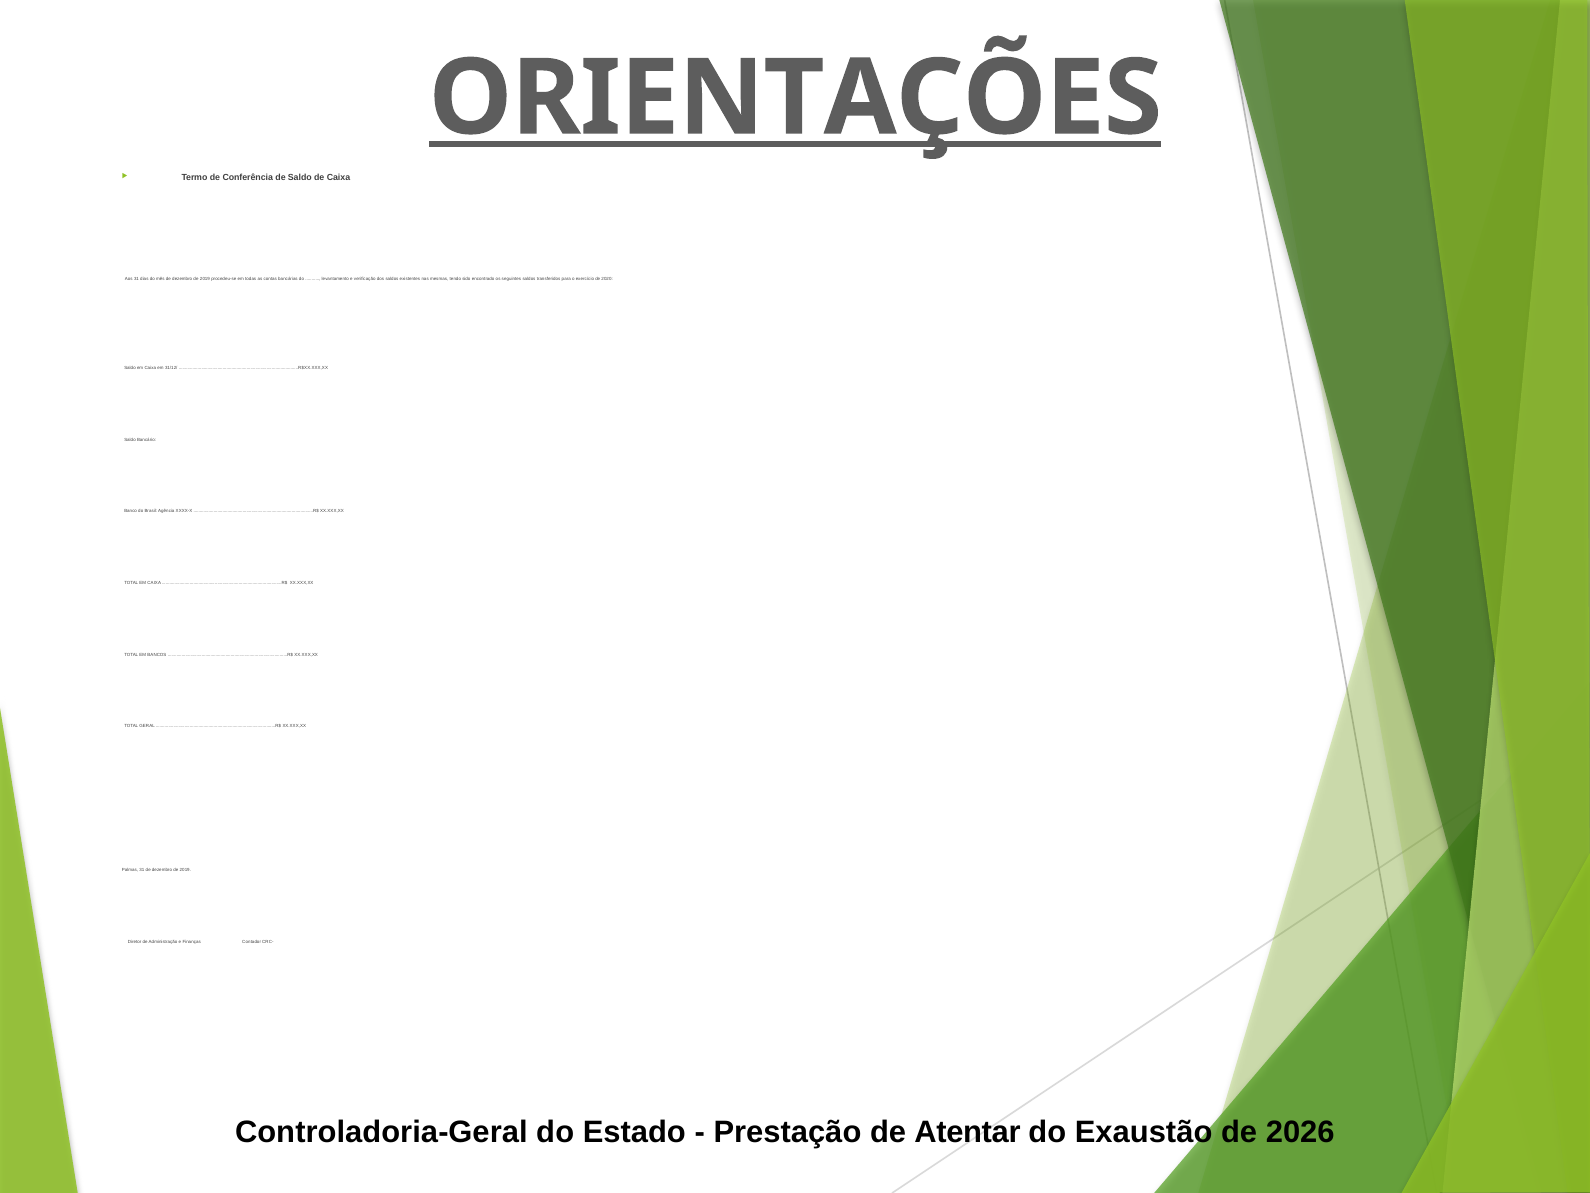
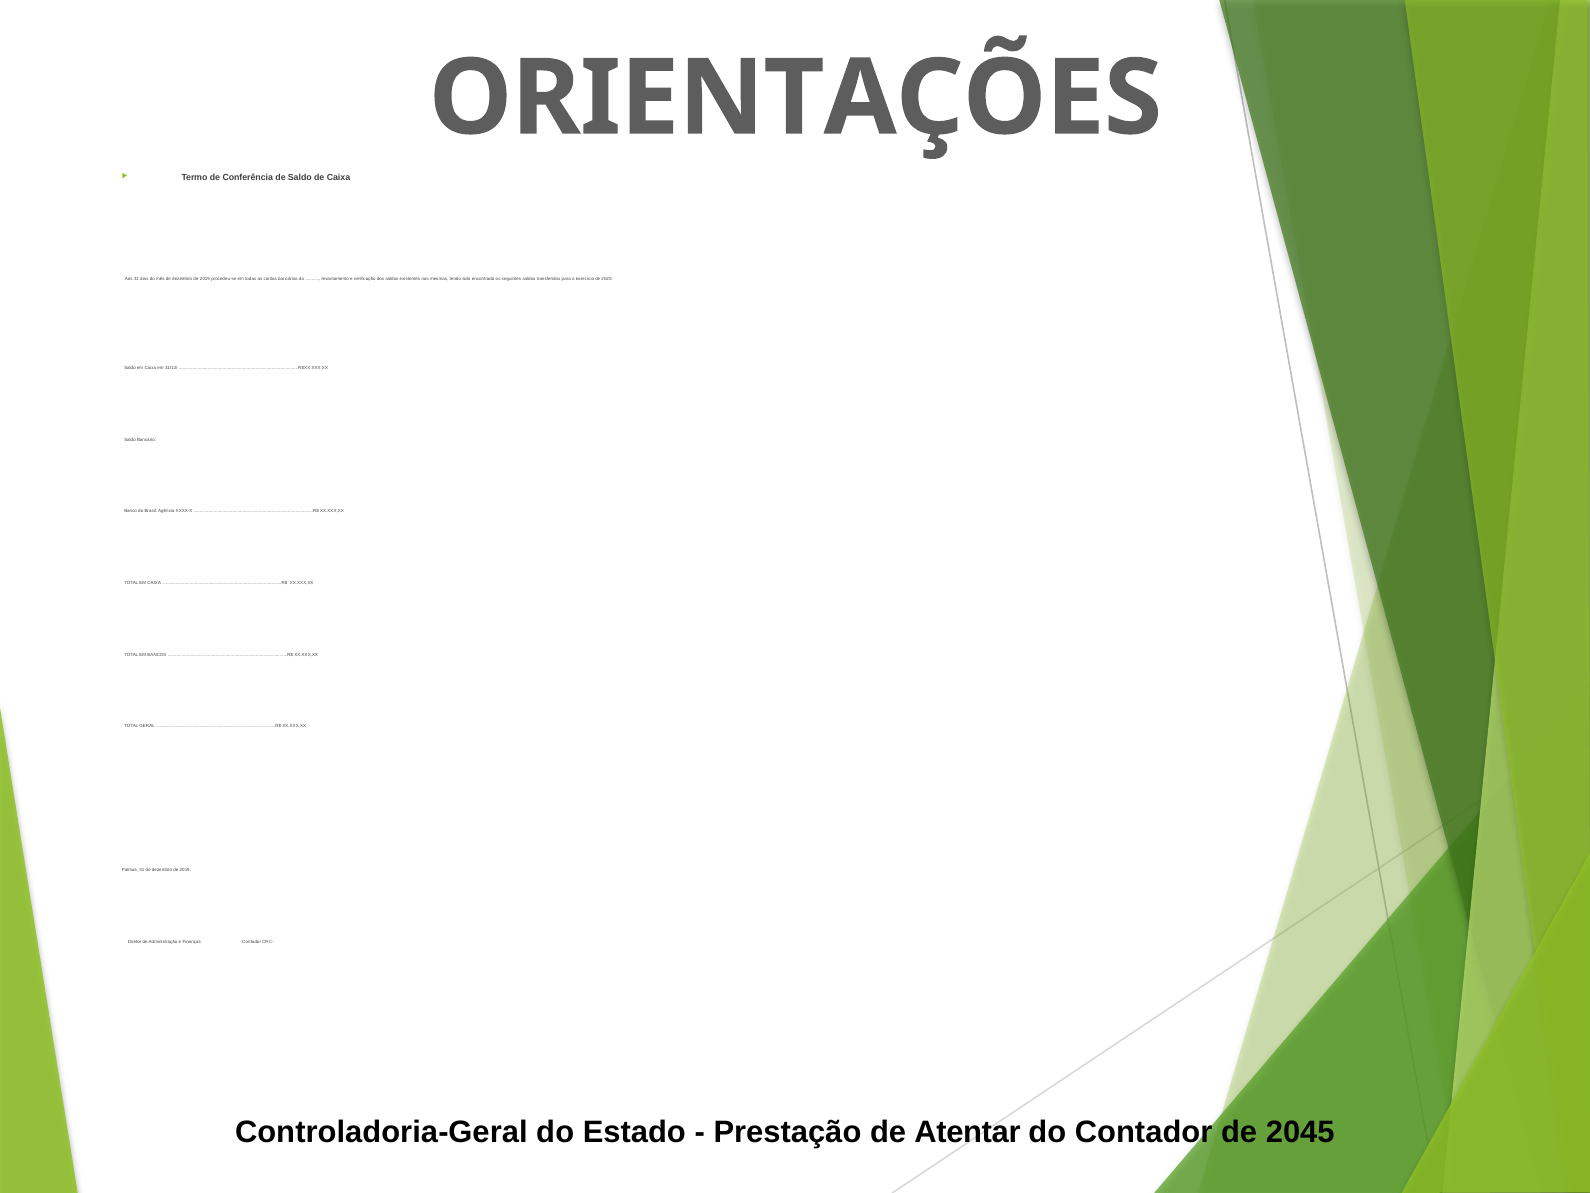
ORIENTAÇÕES underline: present -> none
do Exaustão: Exaustão -> Contador
2026: 2026 -> 2045
